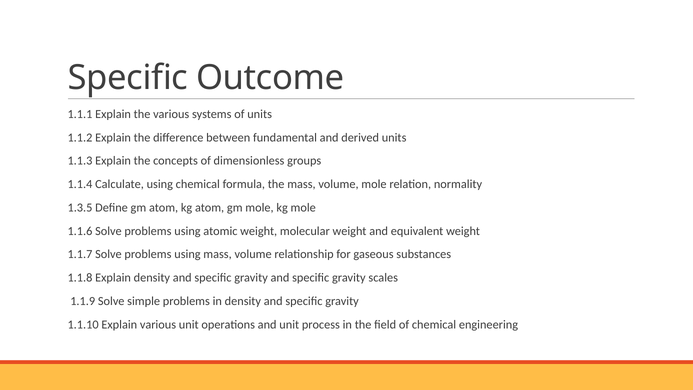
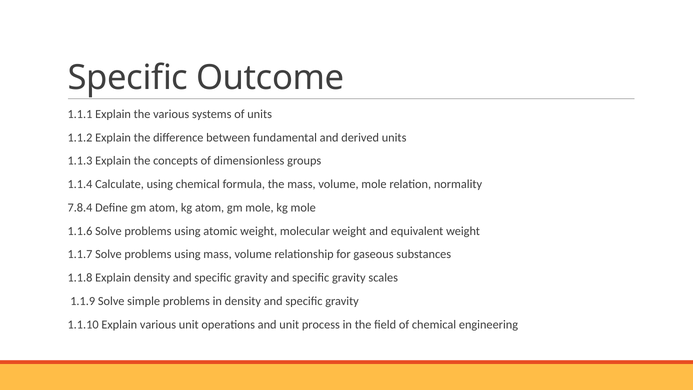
1.3.5: 1.3.5 -> 7.8.4
